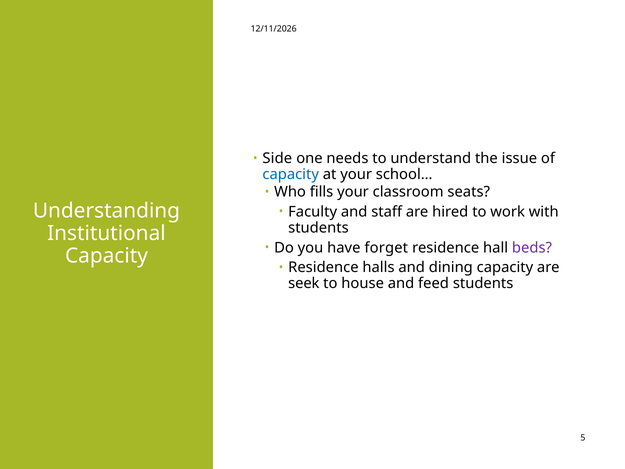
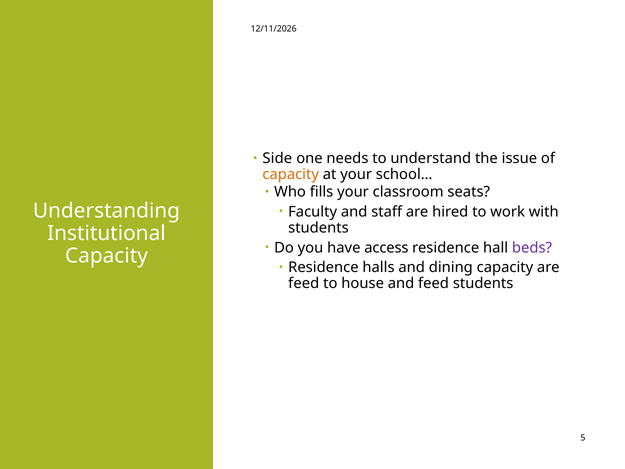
capacity at (291, 175) colour: blue -> orange
forget: forget -> access
seek at (304, 283): seek -> feed
